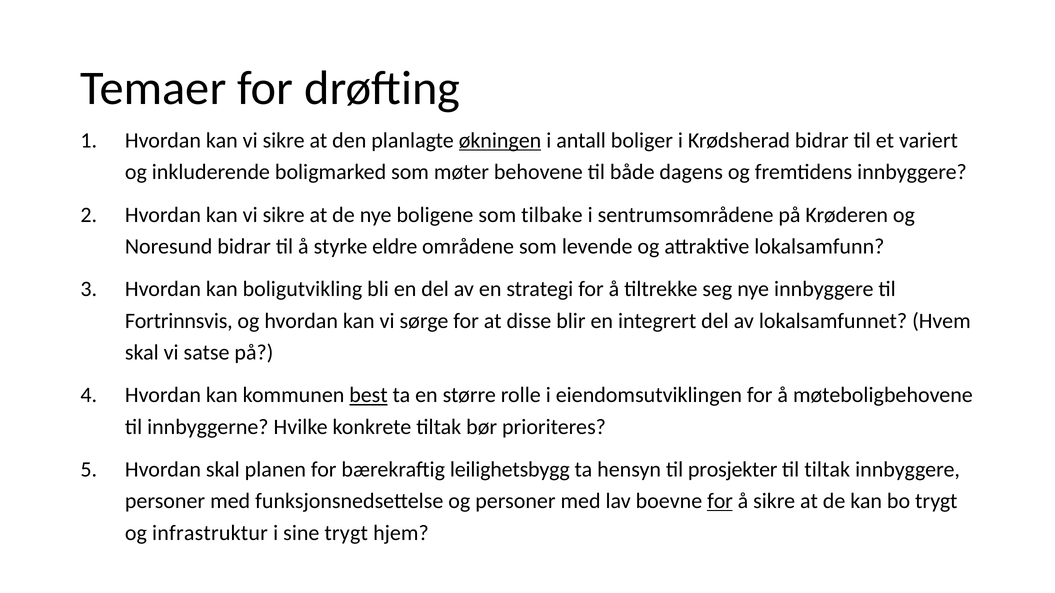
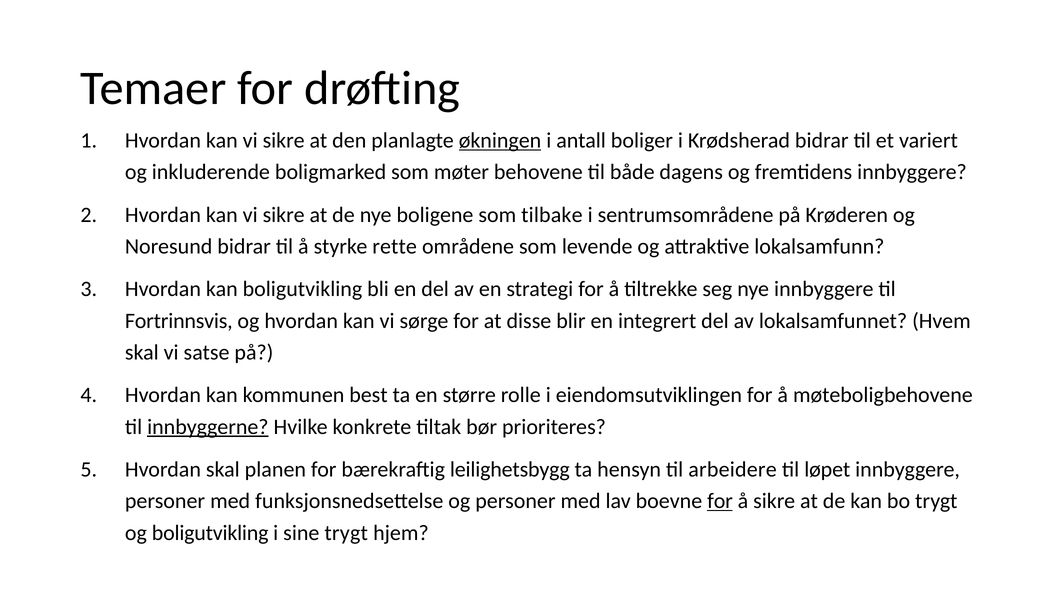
eldre: eldre -> rette
best underline: present -> none
innbyggerne underline: none -> present
prosjekter: prosjekter -> arbeidere
til tiltak: tiltak -> løpet
og infrastruktur: infrastruktur -> boligutvikling
